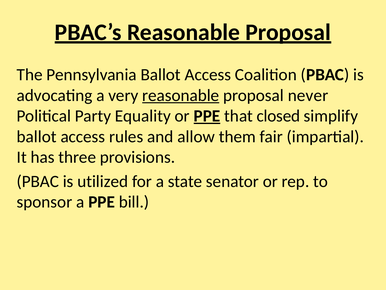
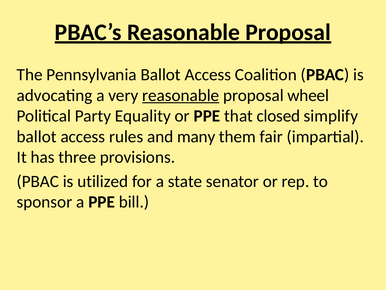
never: never -> wheel
PPE at (207, 116) underline: present -> none
allow: allow -> many
